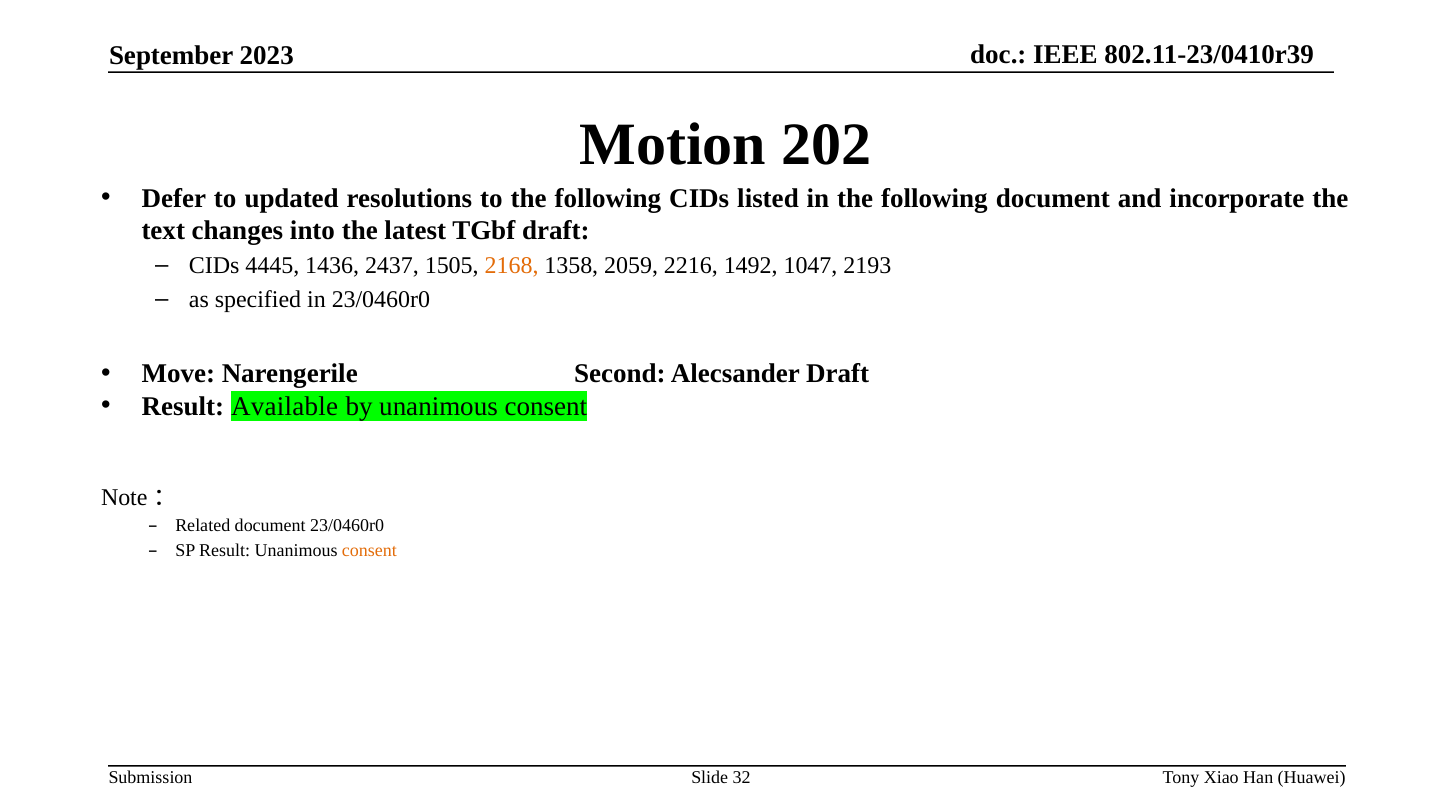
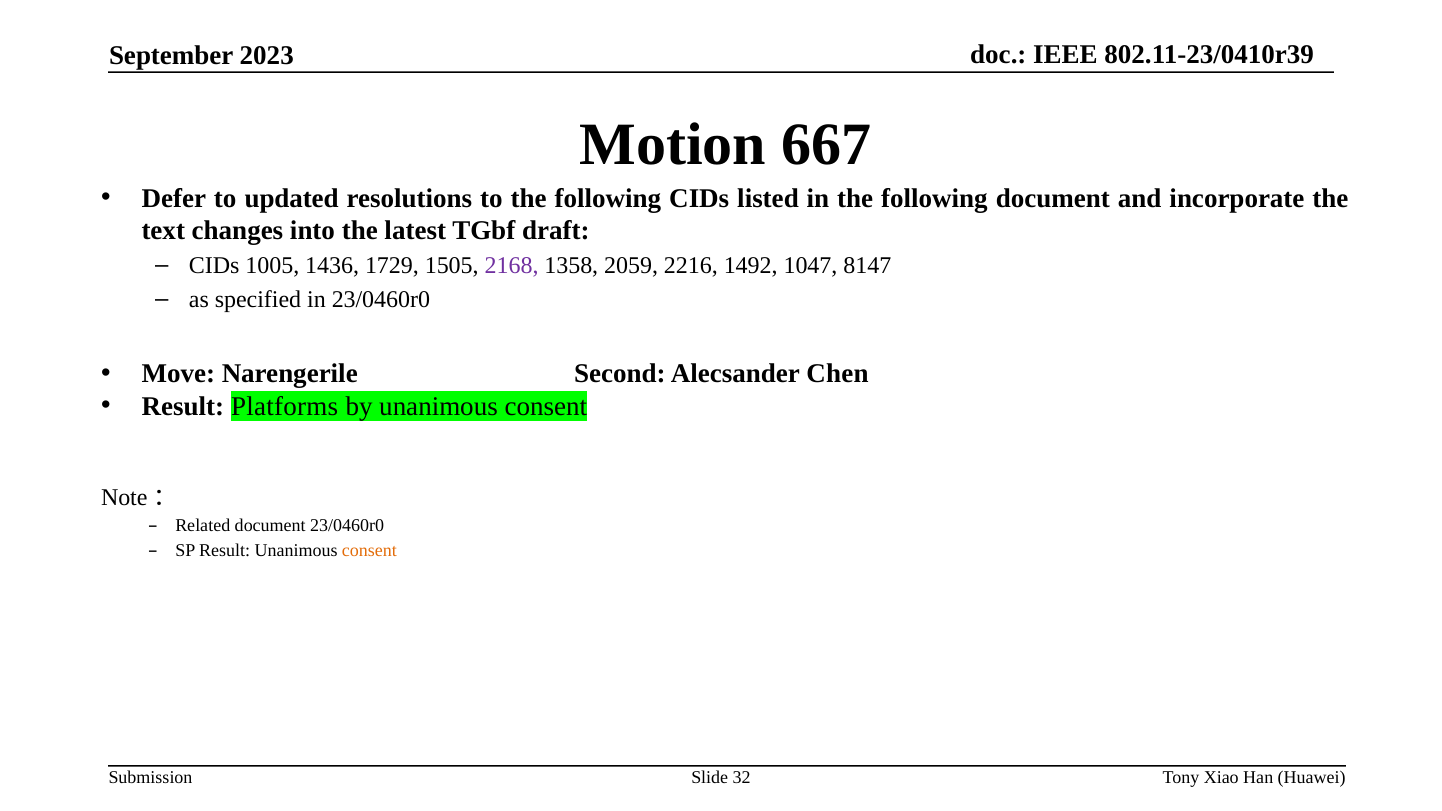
202: 202 -> 667
4445: 4445 -> 1005
2437: 2437 -> 1729
2168 colour: orange -> purple
2193: 2193 -> 8147
Alecsander Draft: Draft -> Chen
Available: Available -> Platforms
